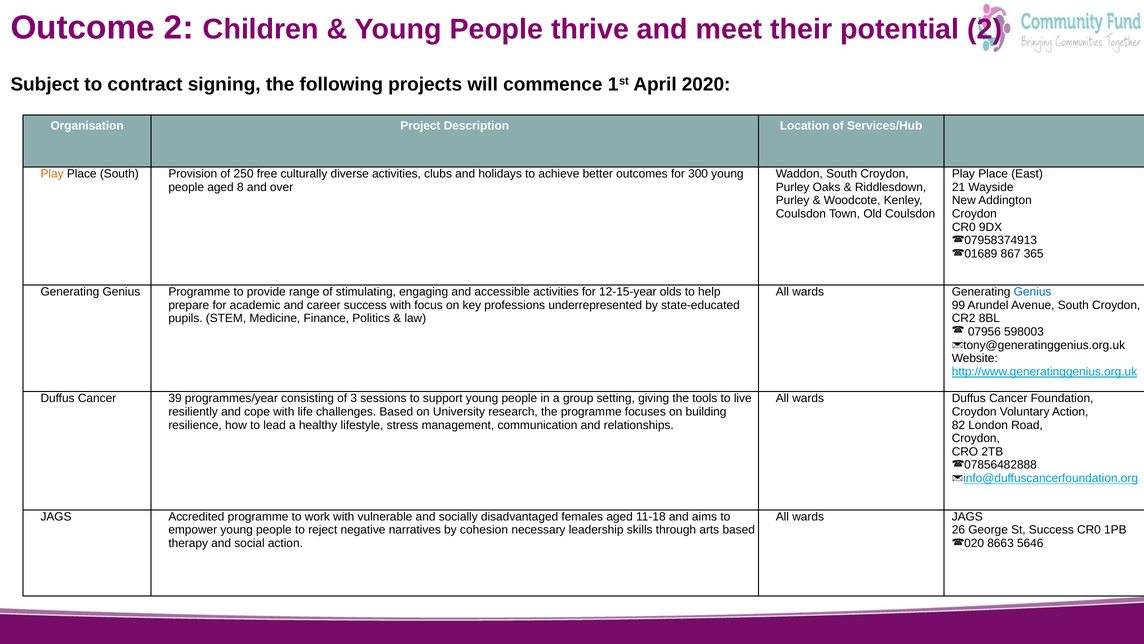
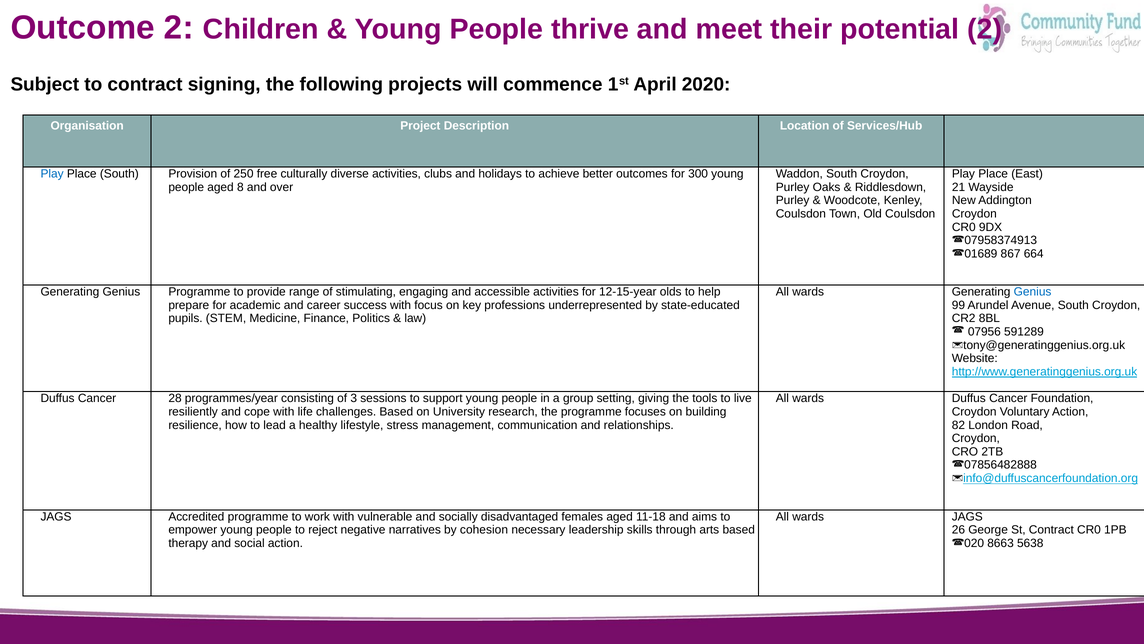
Play at (52, 174) colour: orange -> blue
365: 365 -> 664
598003: 598003 -> 591289
39: 39 -> 28
St Success: Success -> Contract
5646: 5646 -> 5638
